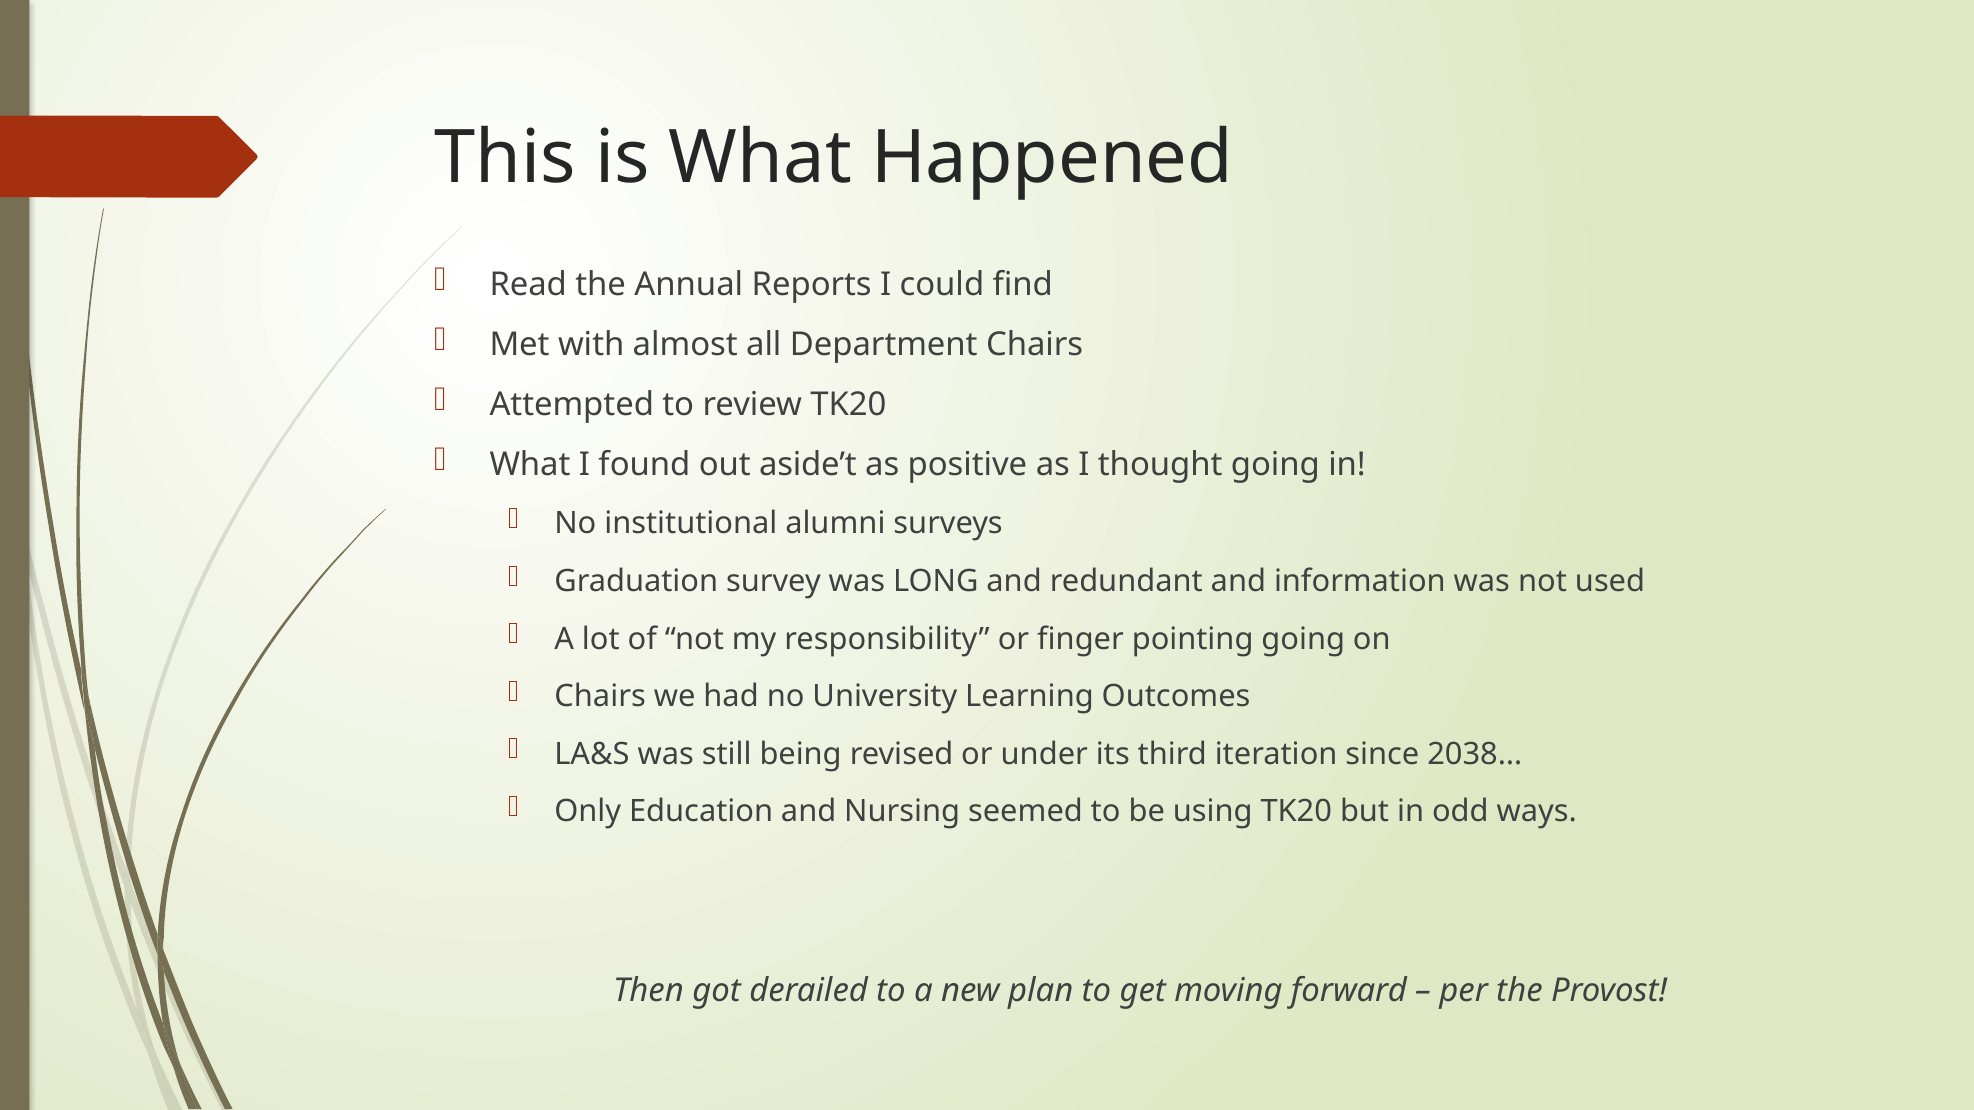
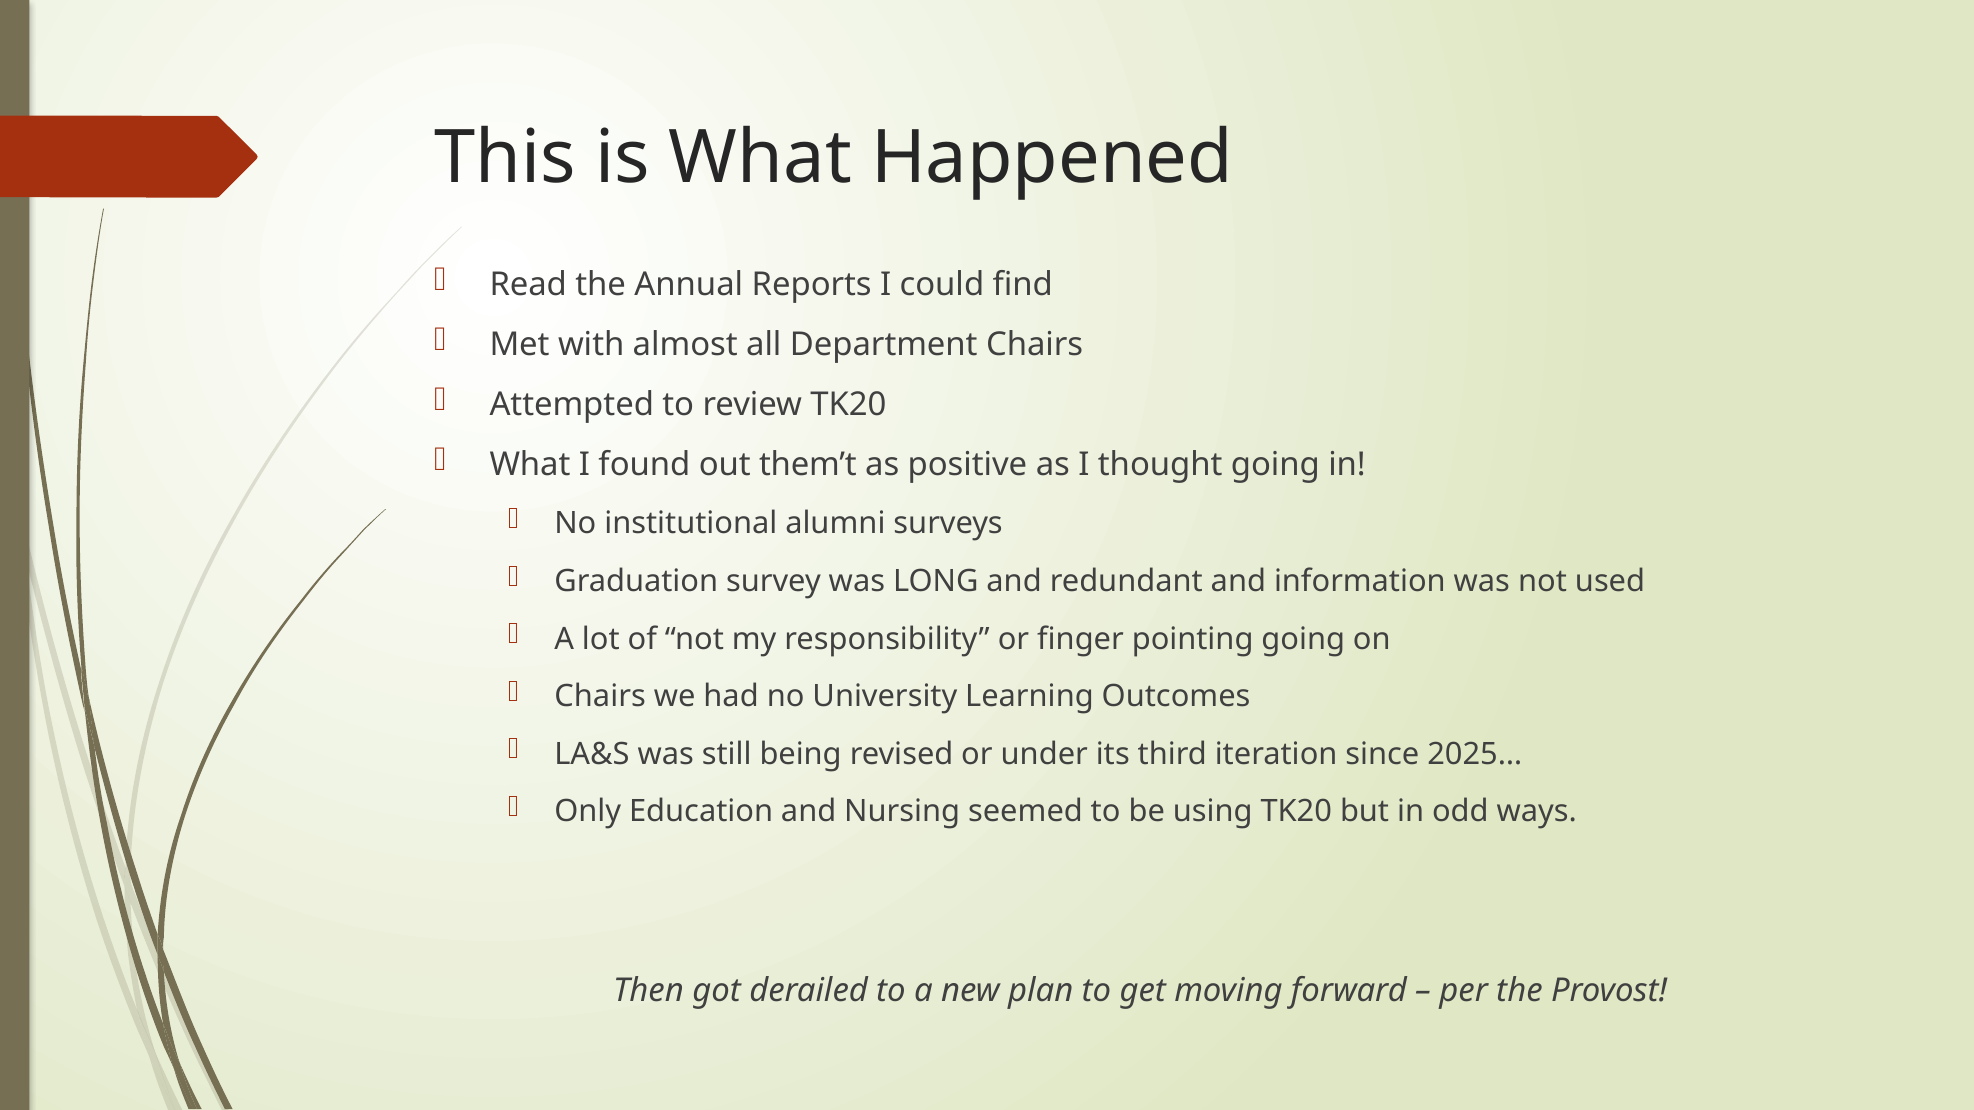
aside’t: aside’t -> them’t
2038…: 2038… -> 2025…
